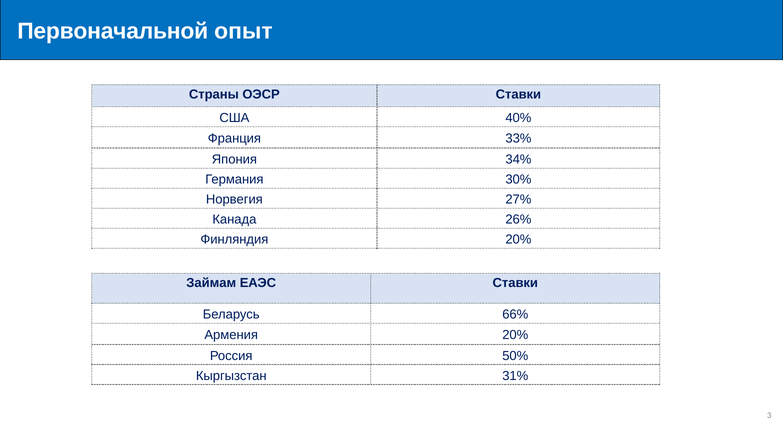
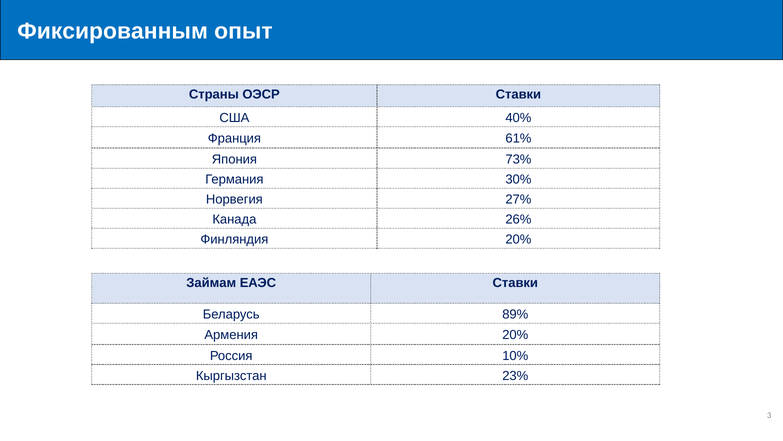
Первоначальной: Первоначальной -> Фиксированным
33%: 33% -> 61%
34%: 34% -> 73%
66%: 66% -> 89%
50%: 50% -> 10%
31%: 31% -> 23%
